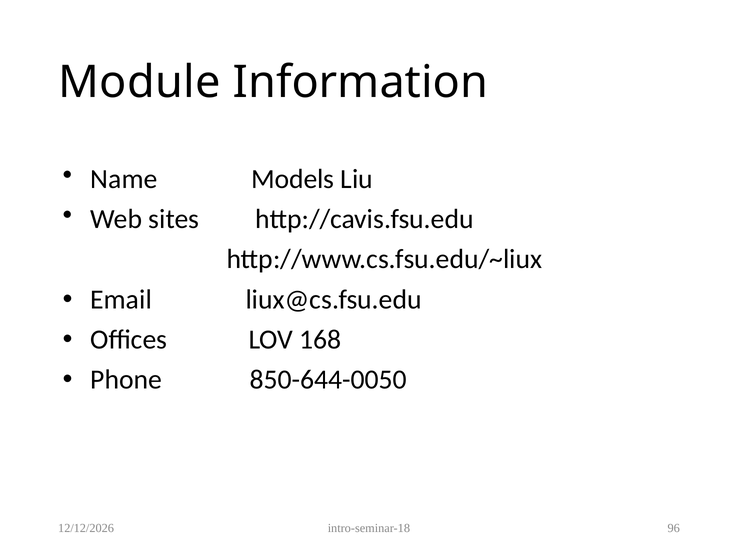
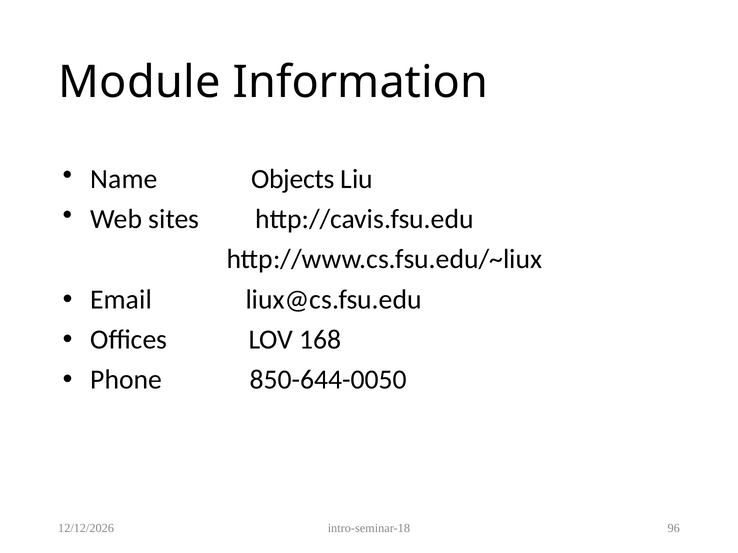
Models: Models -> Objects
